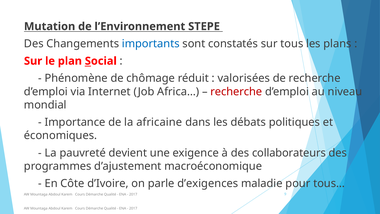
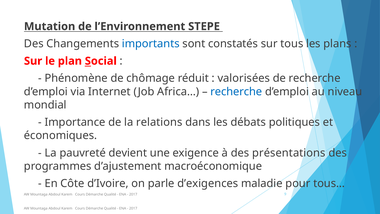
recherche at (236, 92) colour: red -> blue
africaine: africaine -> relations
collaborateurs: collaborateurs -> présentations
